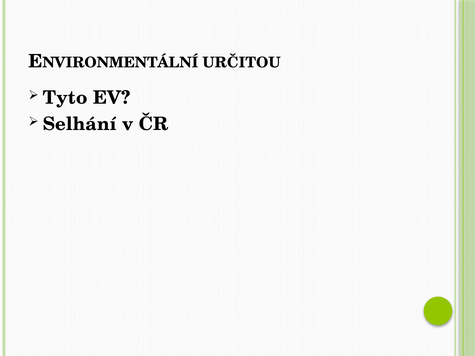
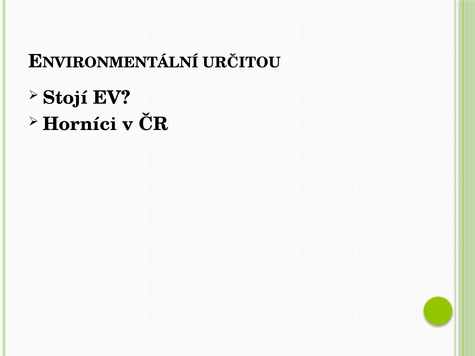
Tyto: Tyto -> Stojí
Selhání: Selhání -> Horníci
